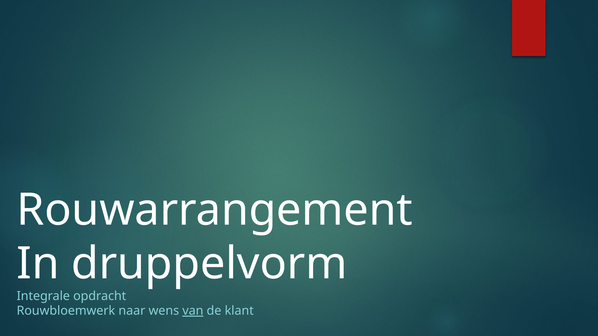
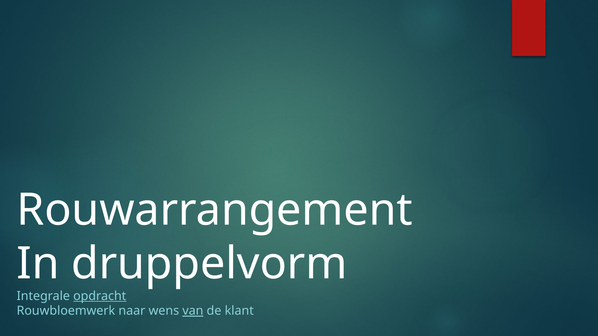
opdracht underline: none -> present
